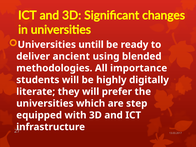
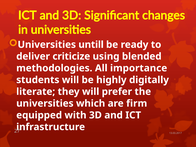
ancient: ancient -> criticize
step: step -> firm
